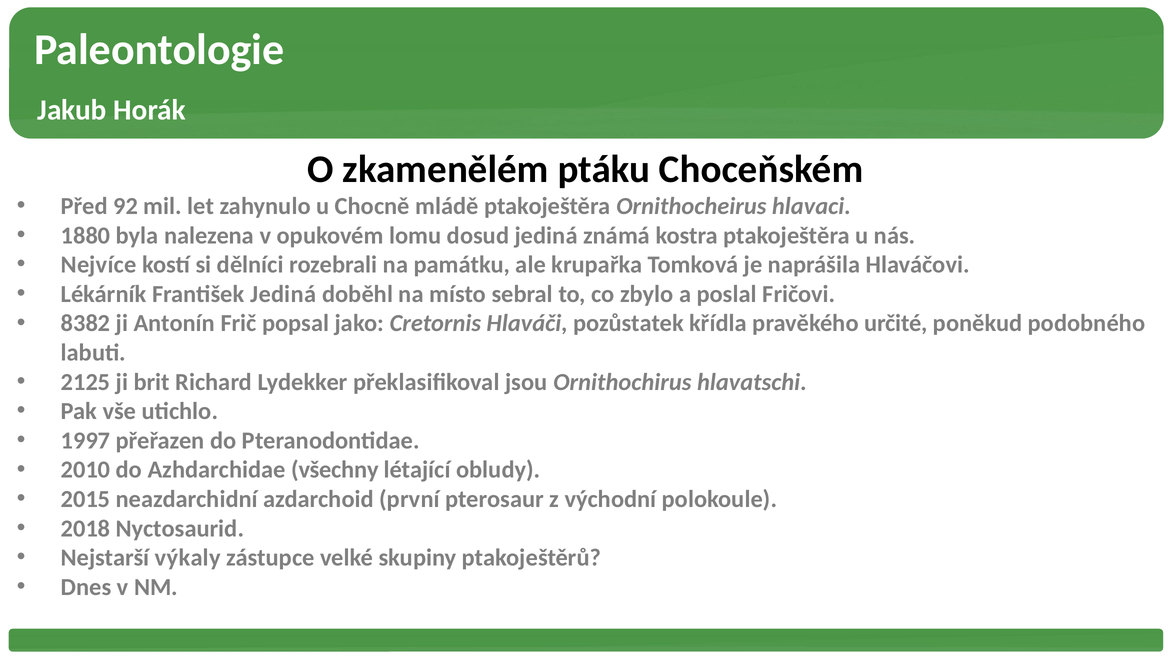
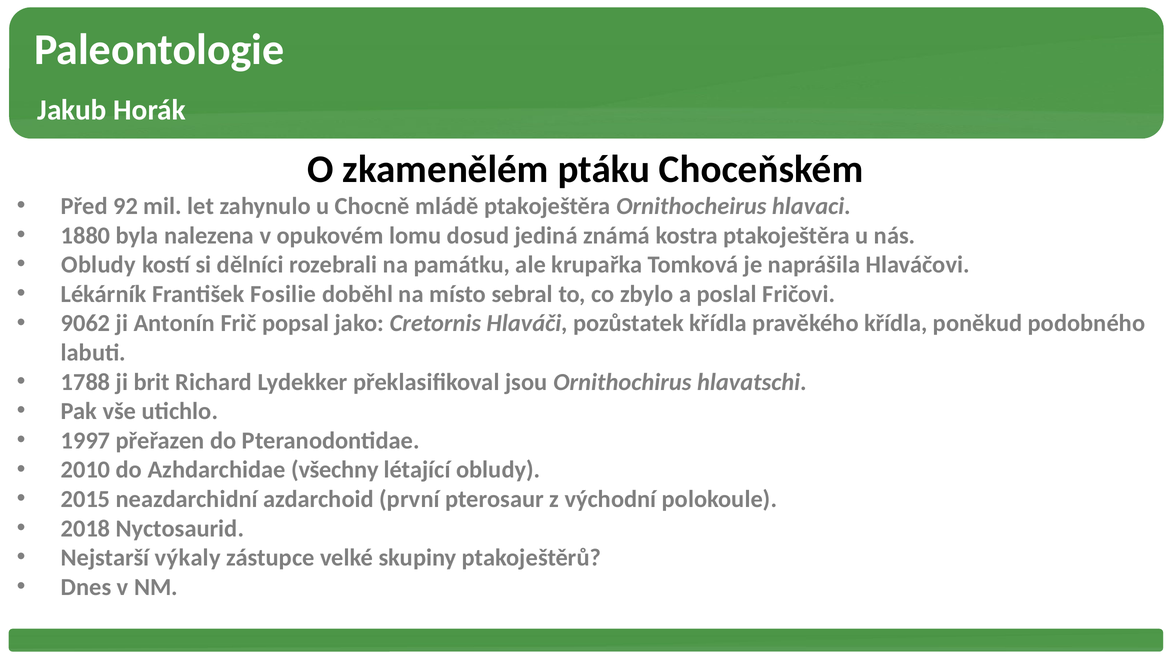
Nejvíce at (99, 265): Nejvíce -> Obludy
František Jediná: Jediná -> Fosilie
8382: 8382 -> 9062
pravěkého určité: určité -> křídla
2125: 2125 -> 1788
